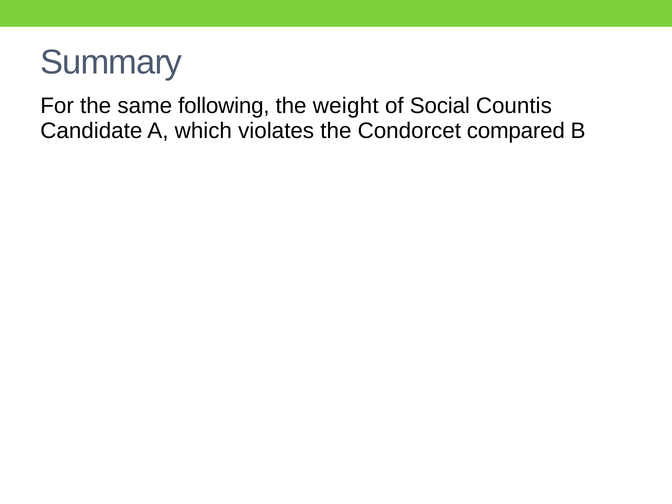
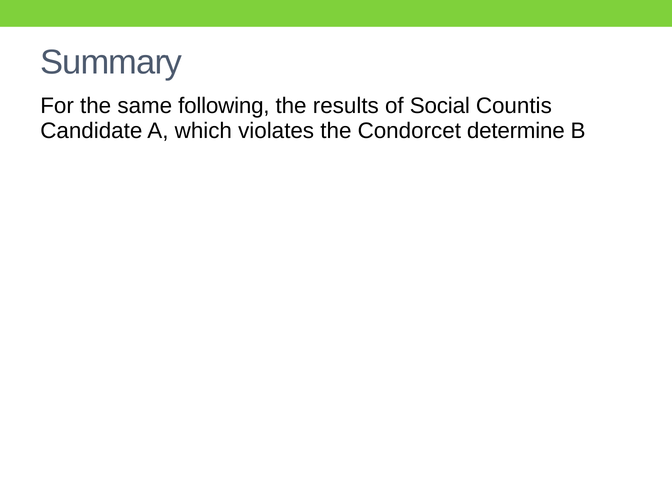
weight: weight -> results
compared: compared -> determine
